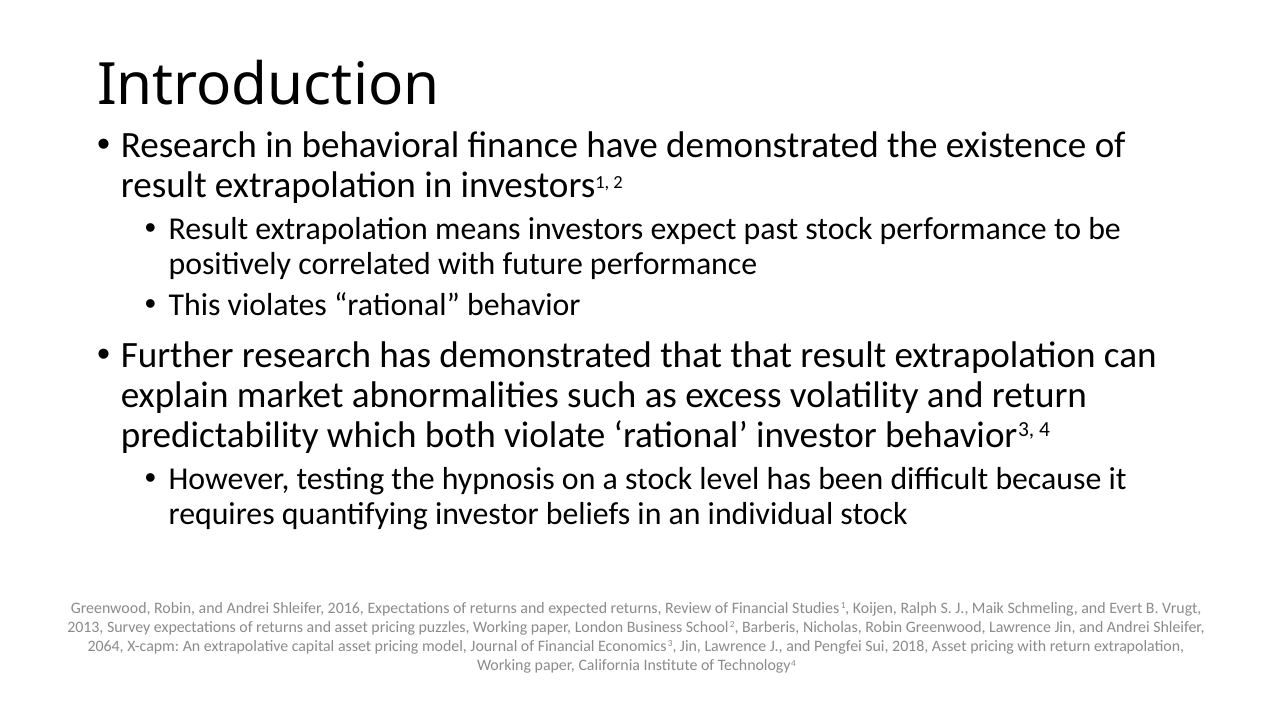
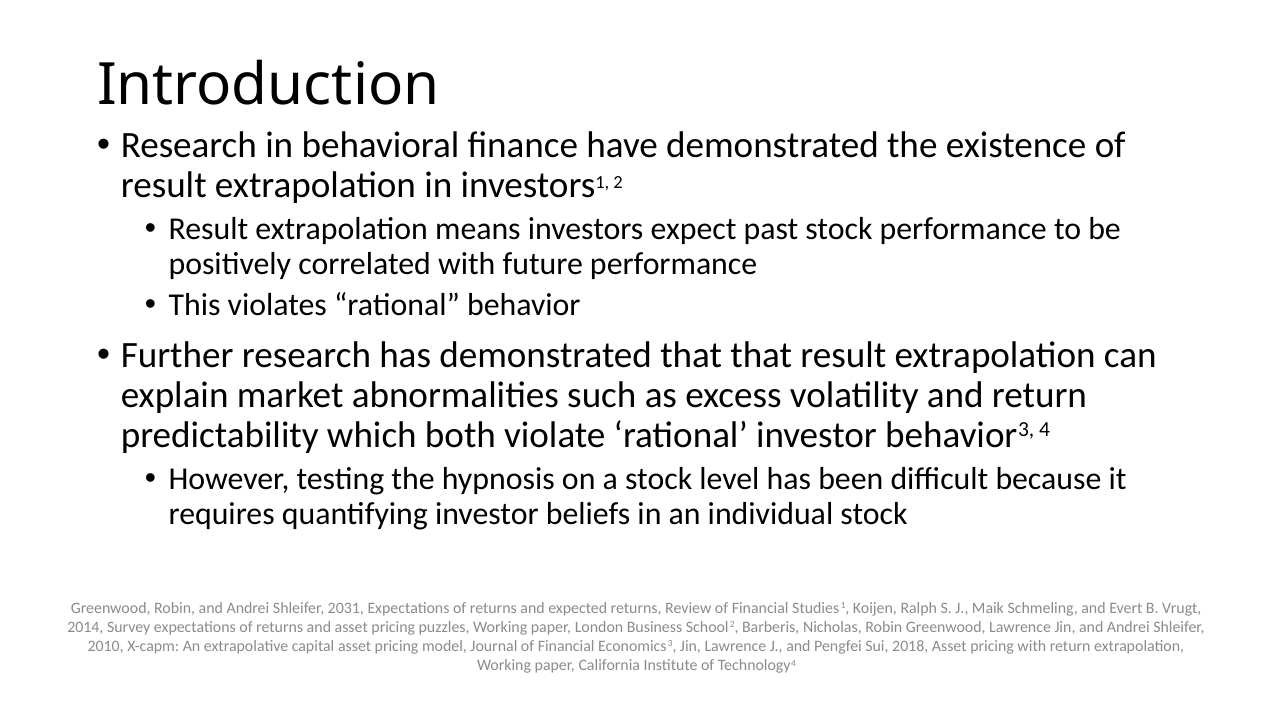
2016: 2016 -> 2031
2013: 2013 -> 2014
2064: 2064 -> 2010
